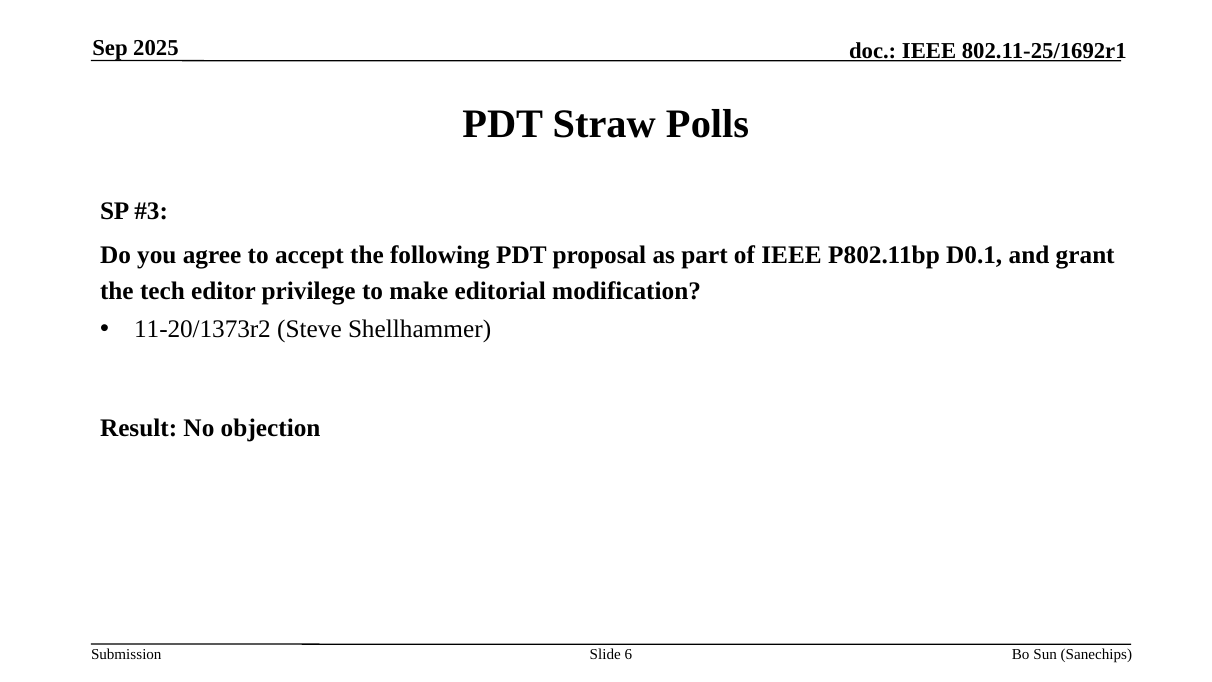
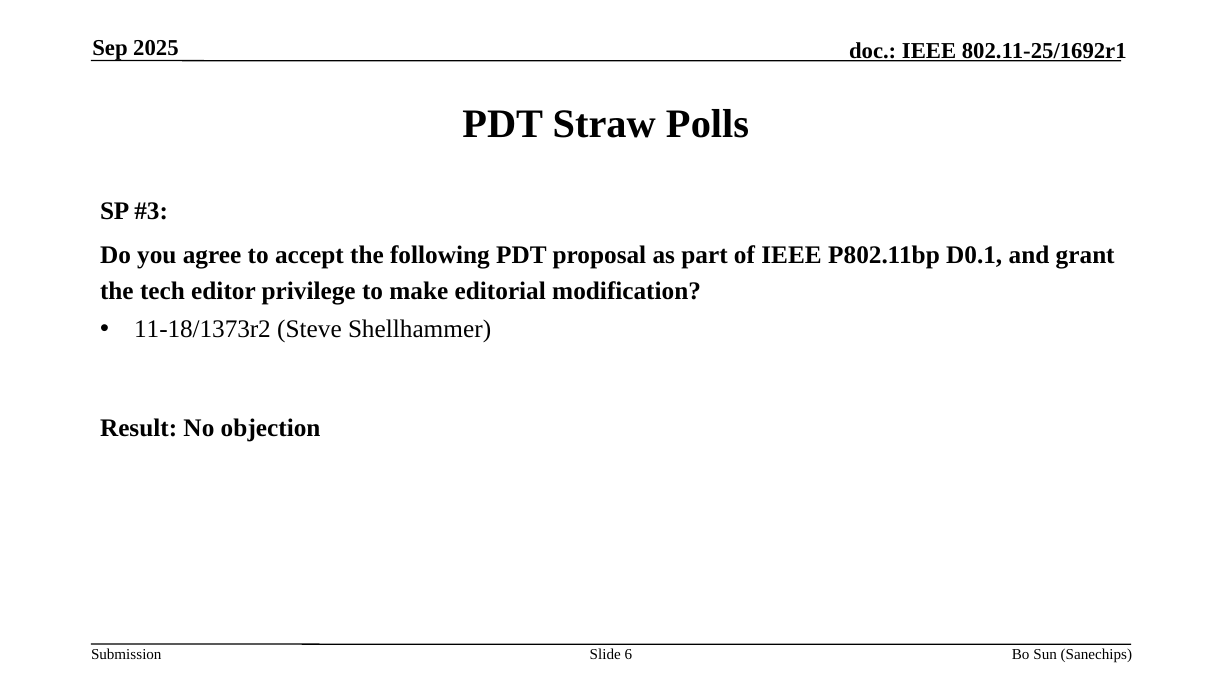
11-20/1373r2: 11-20/1373r2 -> 11-18/1373r2
